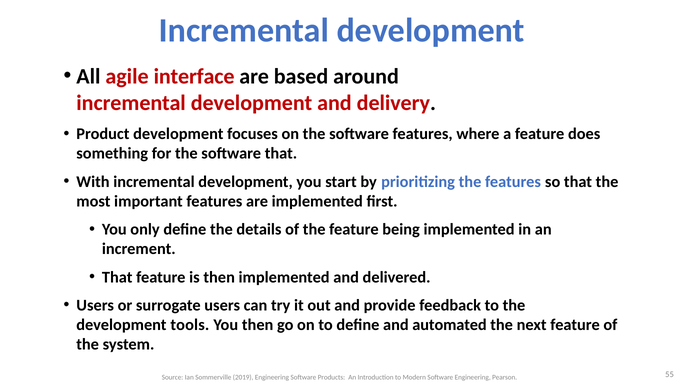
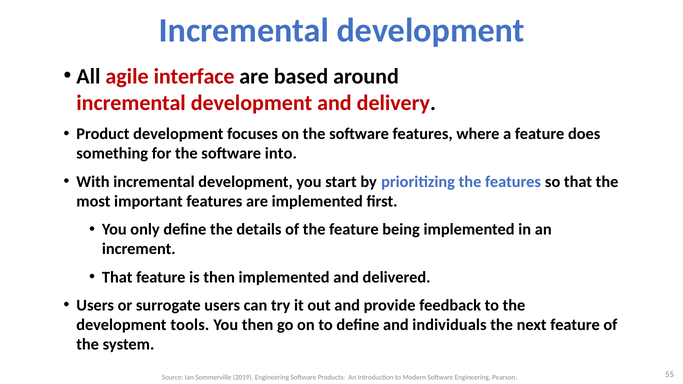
software that: that -> into
automated: automated -> individuals
